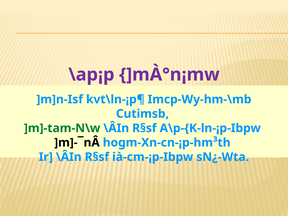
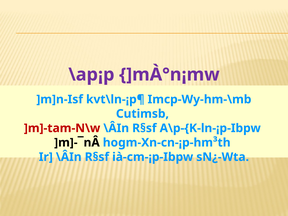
]m]-tam-N\w colour: green -> red
